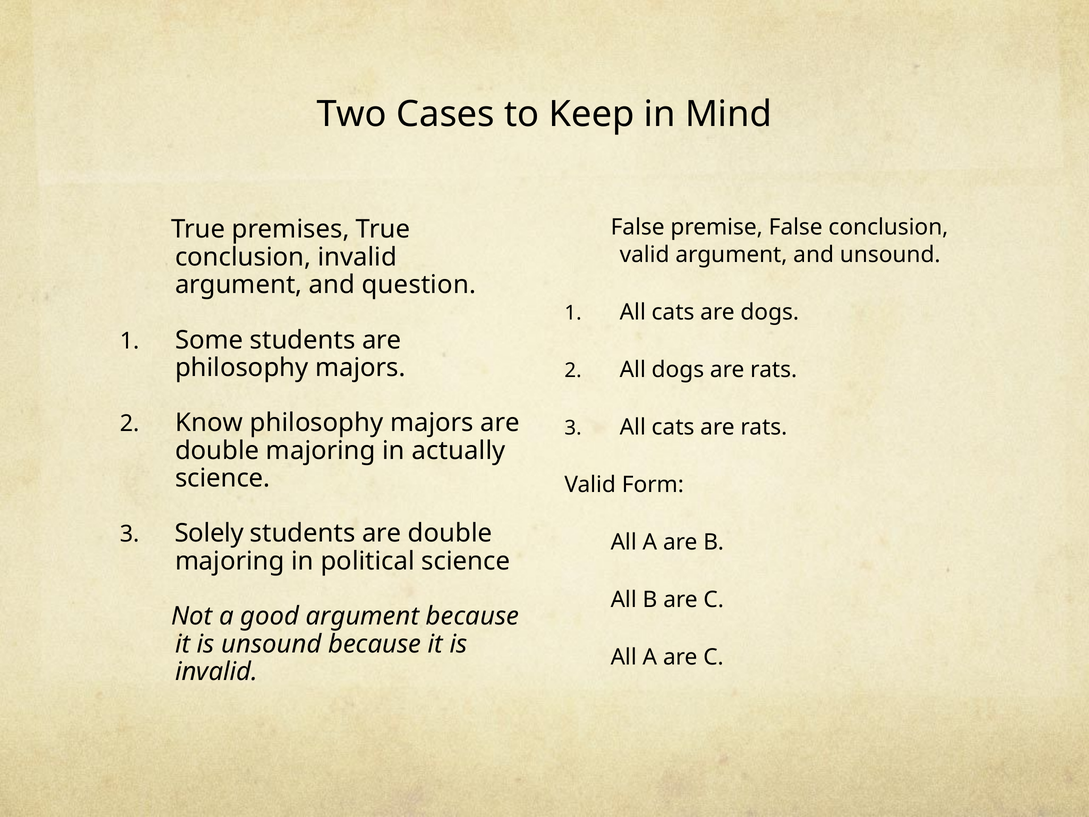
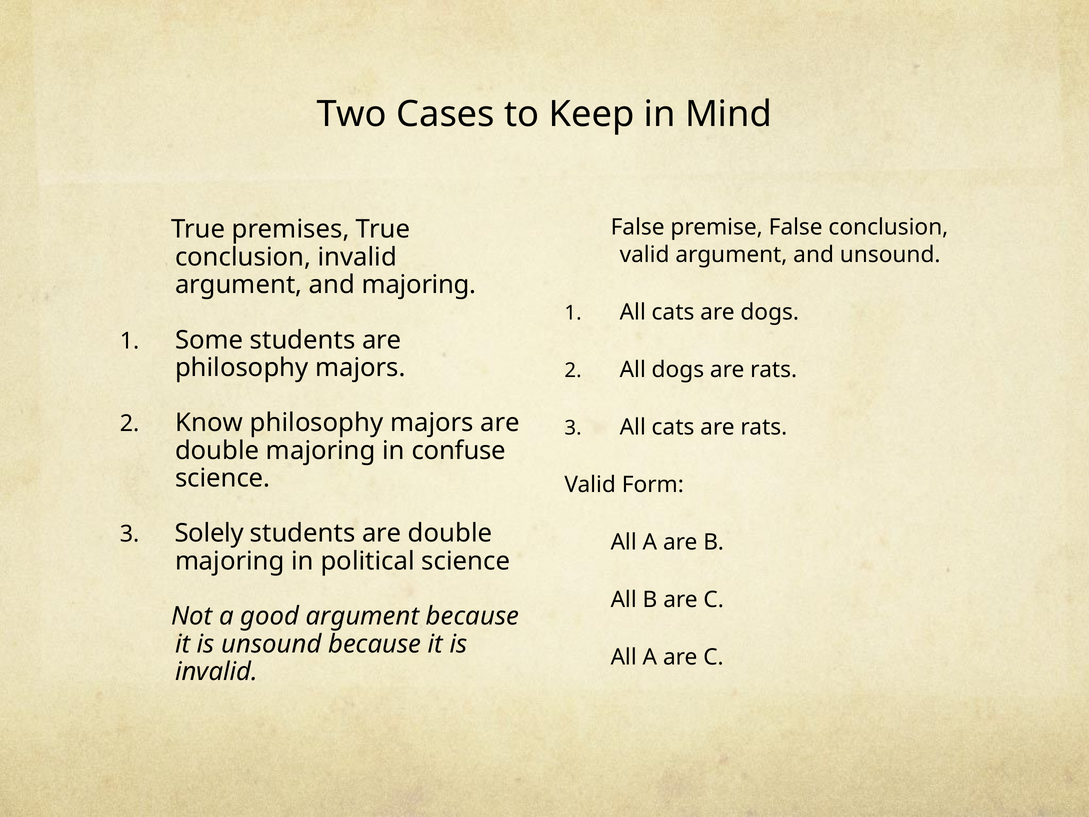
and question: question -> majoring
actually: actually -> confuse
